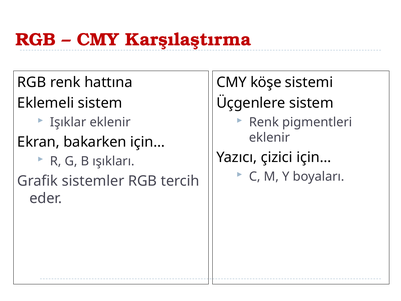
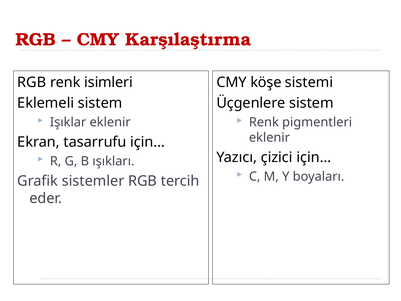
hattına: hattına -> isimleri
bakarken: bakarken -> tasarrufu
